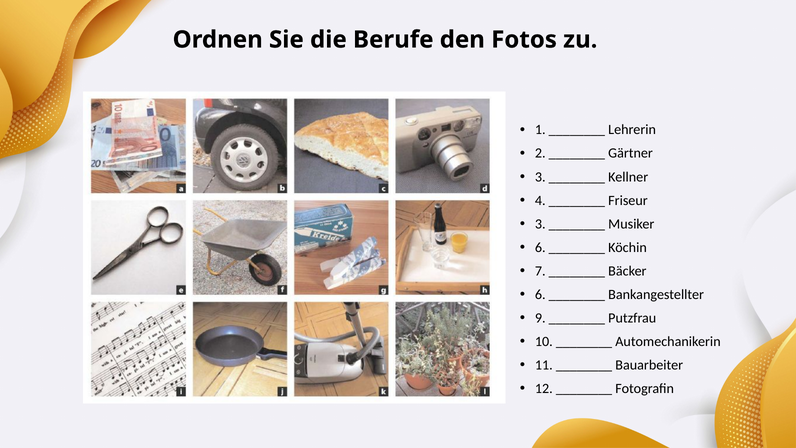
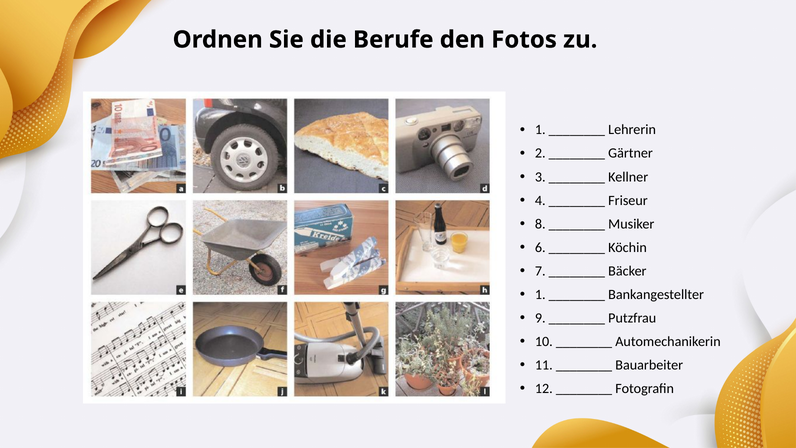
3 at (540, 224): 3 -> 8
6 at (540, 294): 6 -> 1
